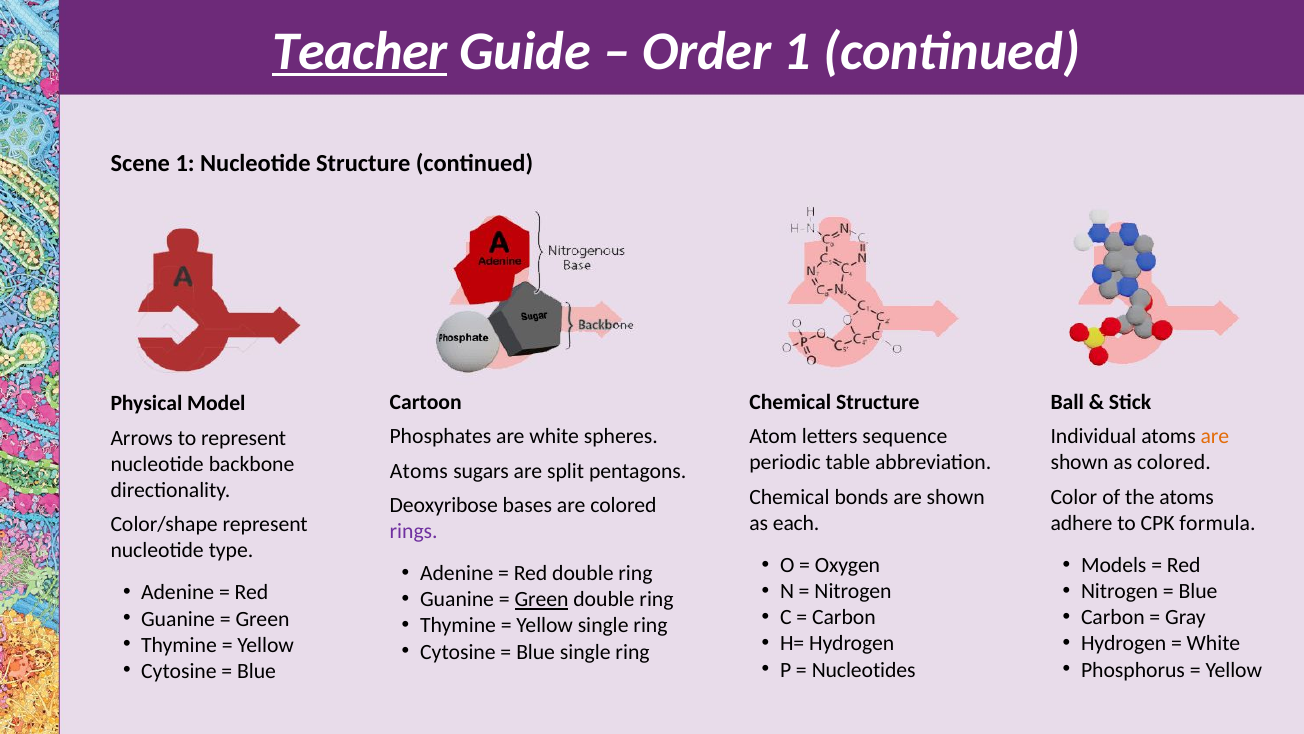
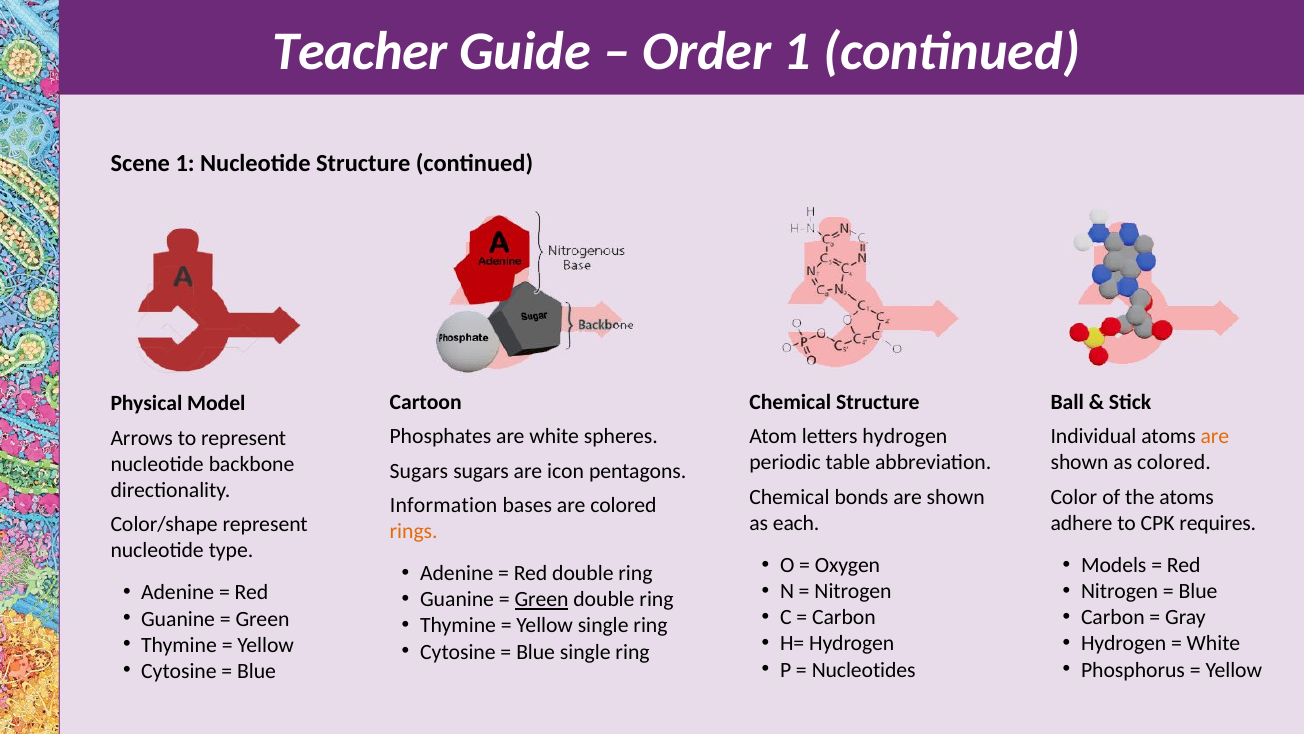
Teacher underline: present -> none
letters sequence: sequence -> hydrogen
Atoms at (419, 471): Atoms -> Sugars
split: split -> icon
Deoxyribose: Deoxyribose -> Information
formula: formula -> requires
rings colour: purple -> orange
